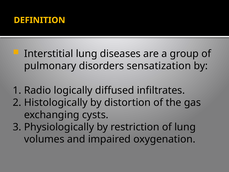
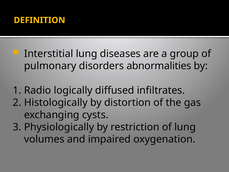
sensatization: sensatization -> abnormalities
